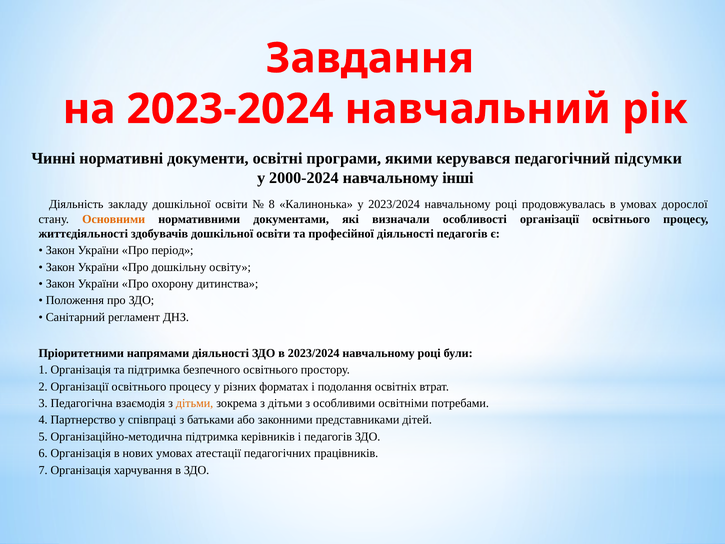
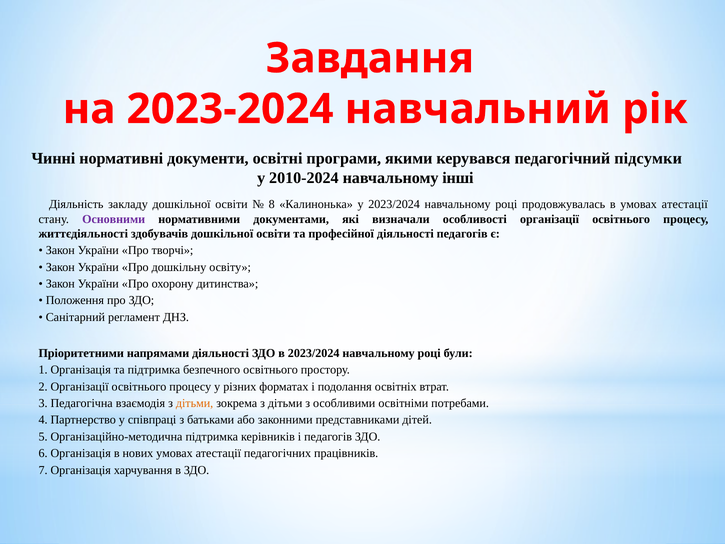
2000-2024: 2000-2024 -> 2010-2024
в умовах дорослої: дорослої -> атестації
Основними colour: orange -> purple
період: період -> творчі
